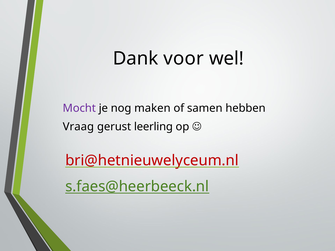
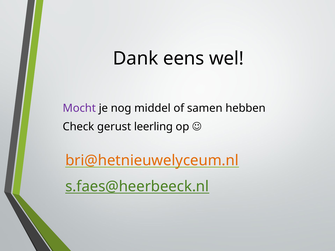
voor: voor -> eens
maken: maken -> middel
Vraag: Vraag -> Check
bri@hetnieuwelyceum.nl colour: red -> orange
